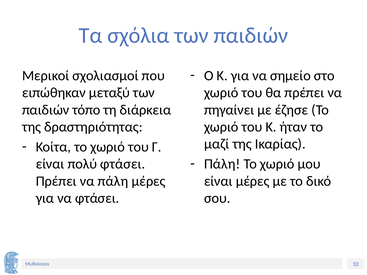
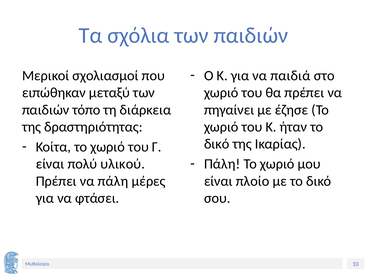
σημείο: σημείο -> παιδιά
μαζί at (217, 144): μαζί -> δικό
πολύ φτάσει: φτάσει -> υλικού
είναι μέρες: μέρες -> πλοίο
